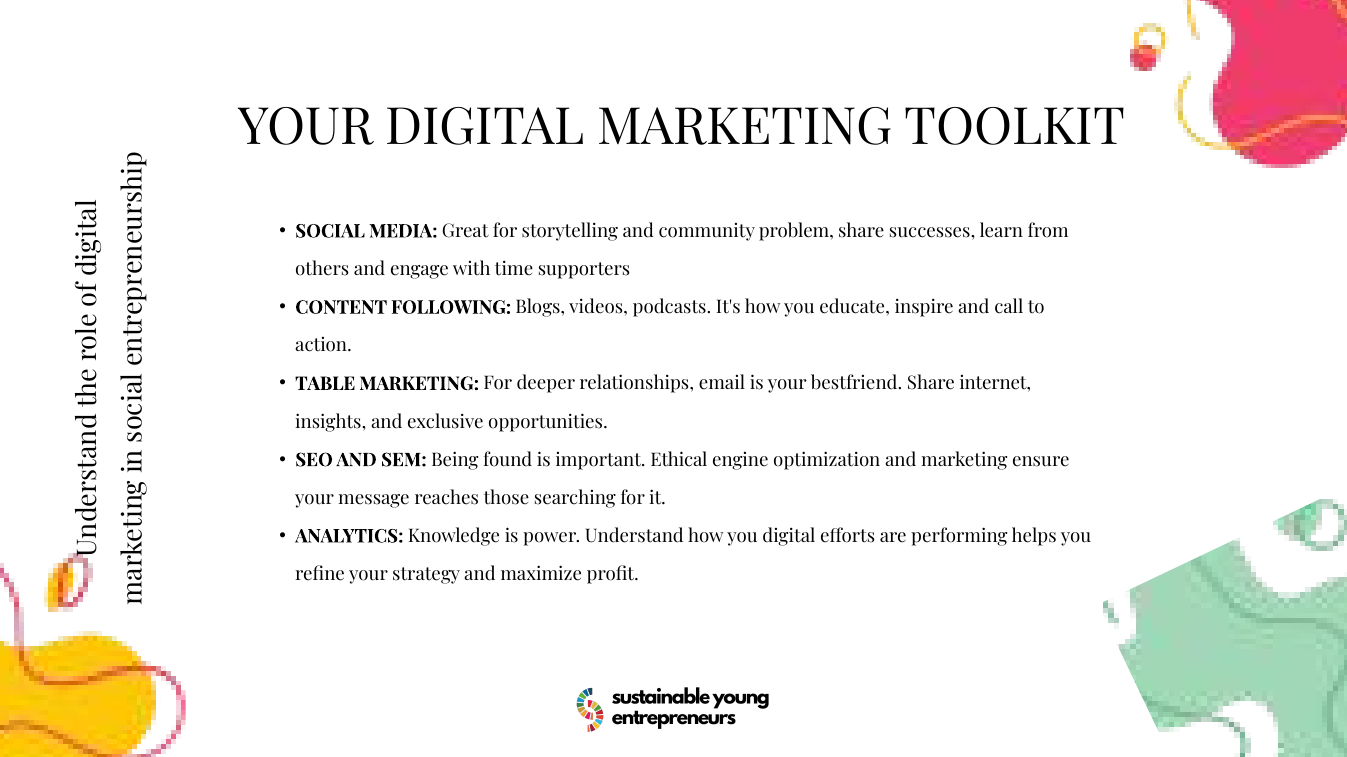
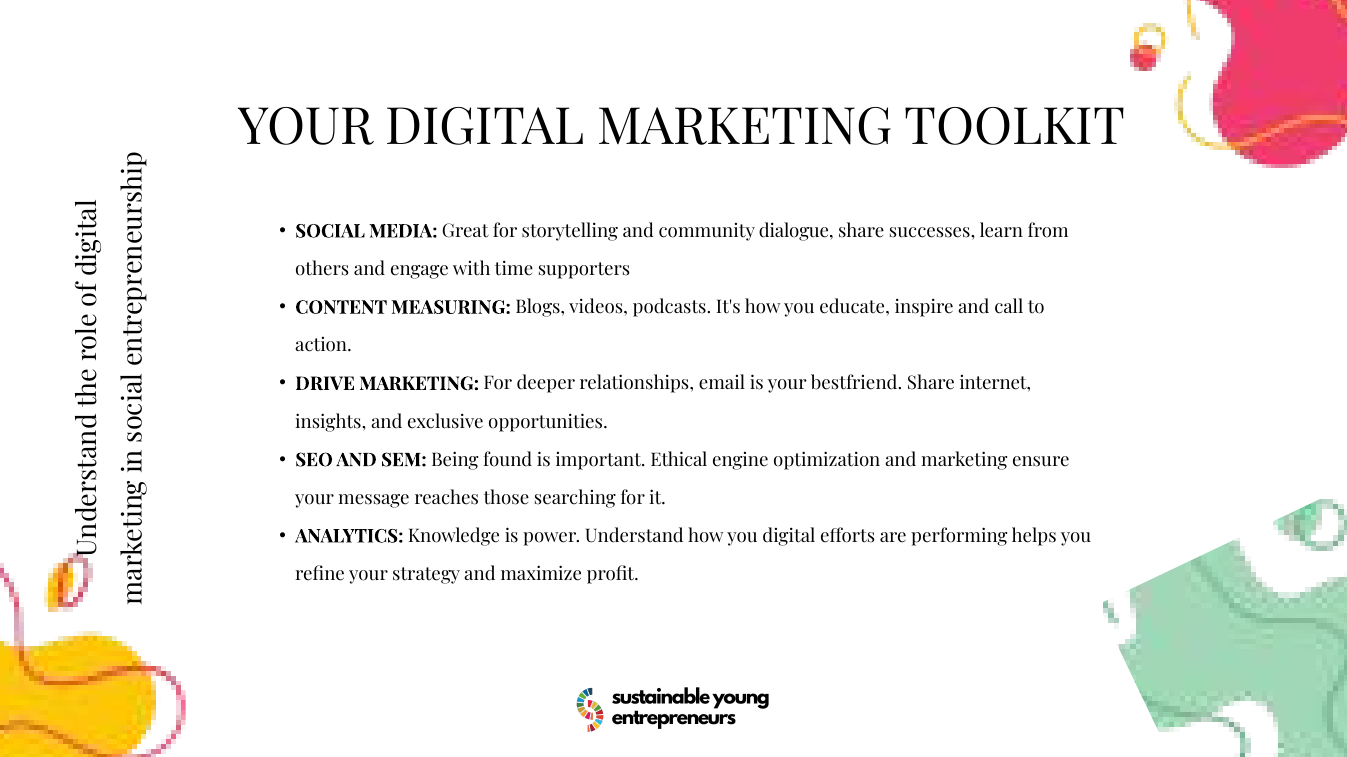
problem: problem -> dialogue
FOLLOWING: FOLLOWING -> MEASURING
TABLE: TABLE -> DRIVE
